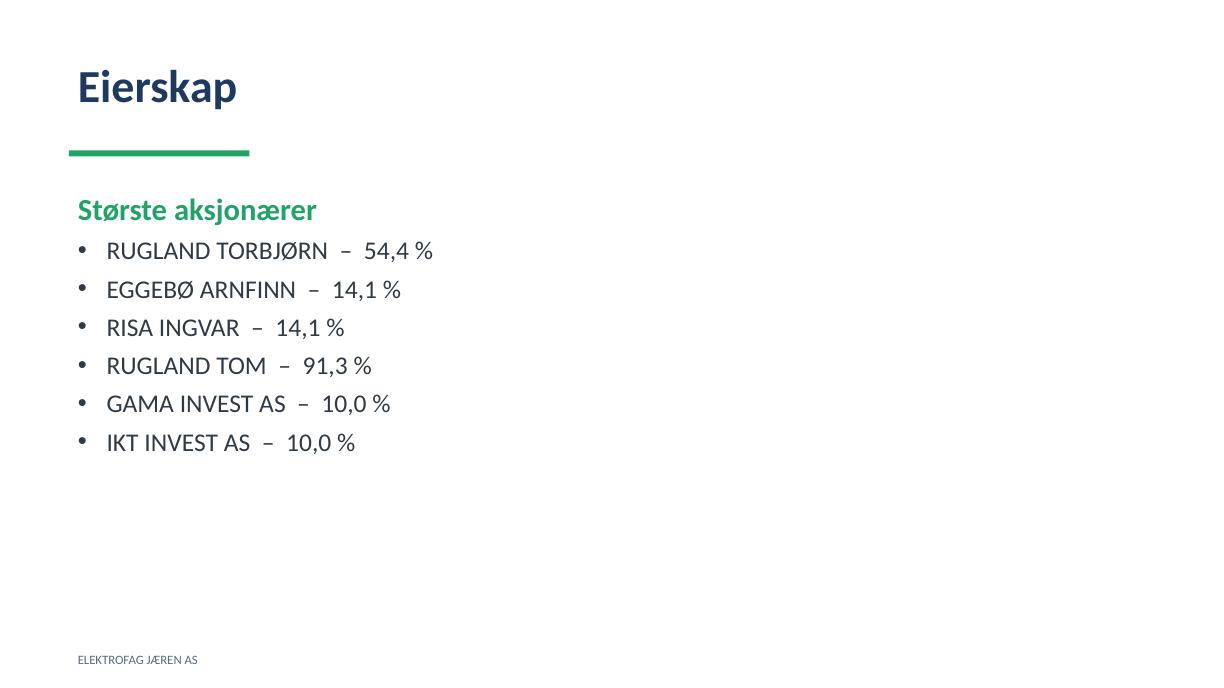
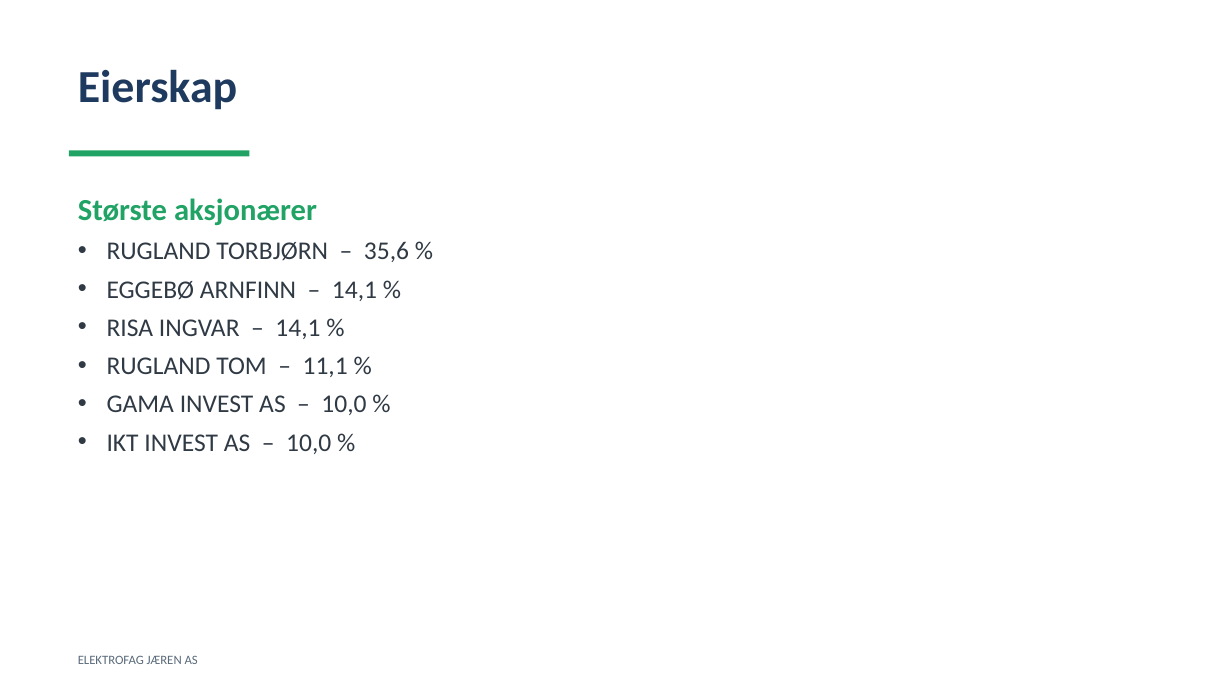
54,4: 54,4 -> 35,6
91,3: 91,3 -> 11,1
